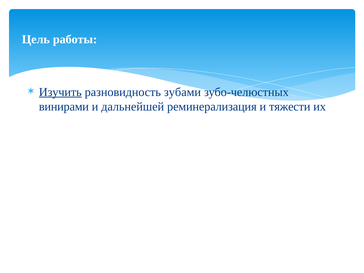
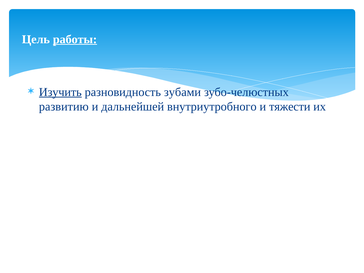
работы underline: none -> present
винирами: винирами -> развитию
реминерализация: реминерализация -> внутриутробного
